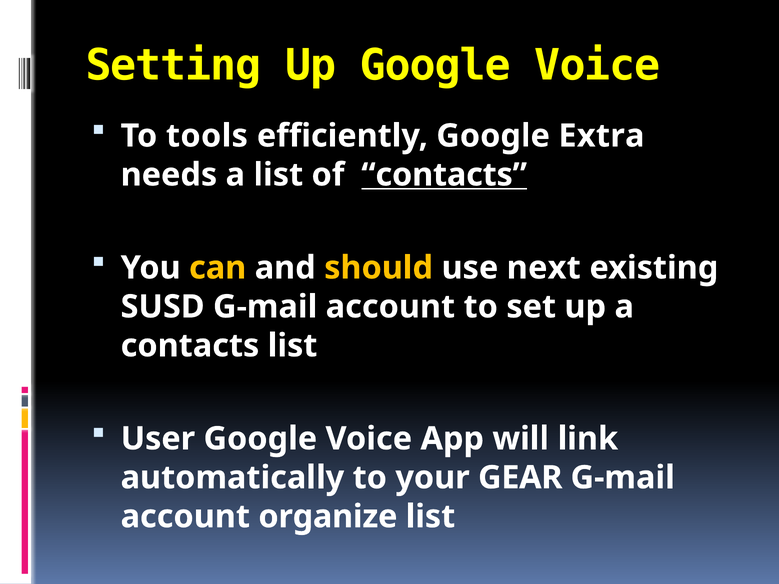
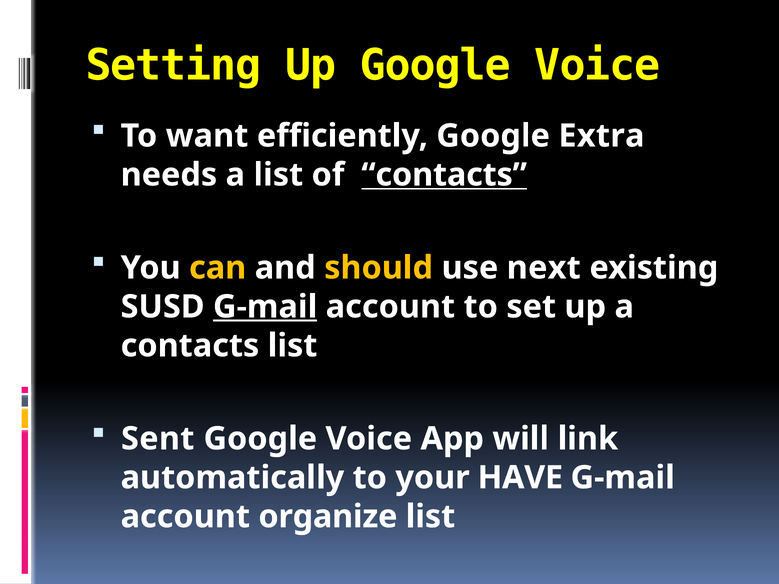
tools: tools -> want
G-mail at (265, 307) underline: none -> present
User: User -> Sent
GEAR: GEAR -> HAVE
